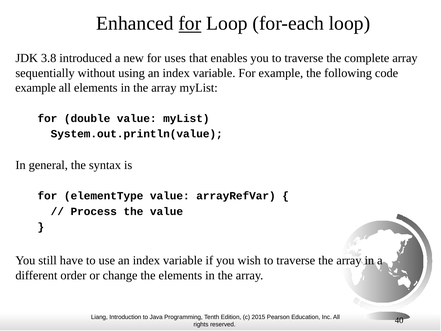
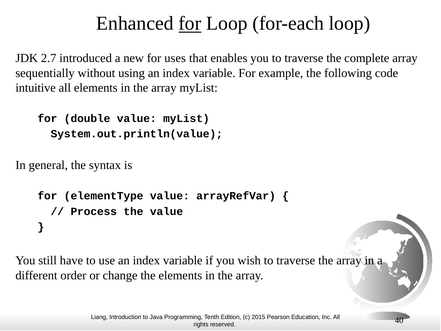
3.8: 3.8 -> 2.7
example at (36, 88): example -> intuitive
